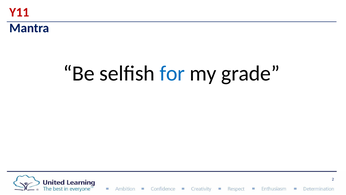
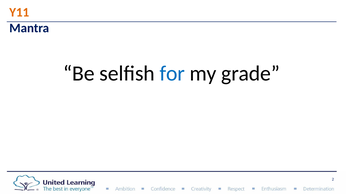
Y11 colour: red -> orange
